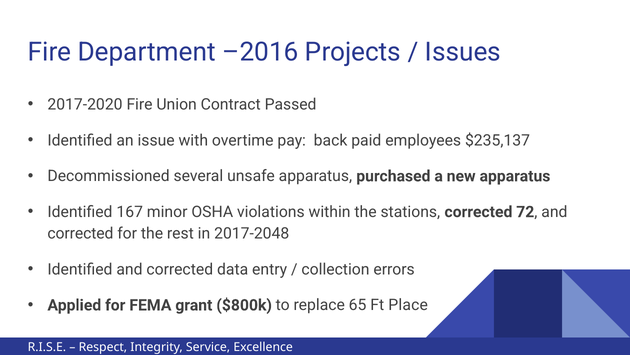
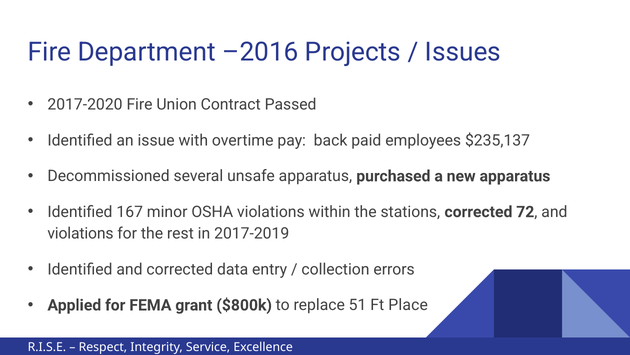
corrected at (80, 233): corrected -> violations
2017-2048: 2017-2048 -> 2017-2019
65: 65 -> 51
